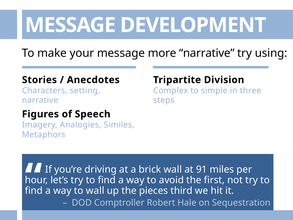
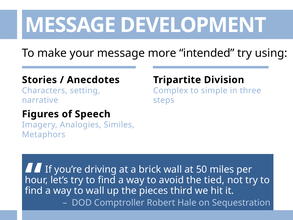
more narrative: narrative -> intended
91: 91 -> 50
first: first -> tied
